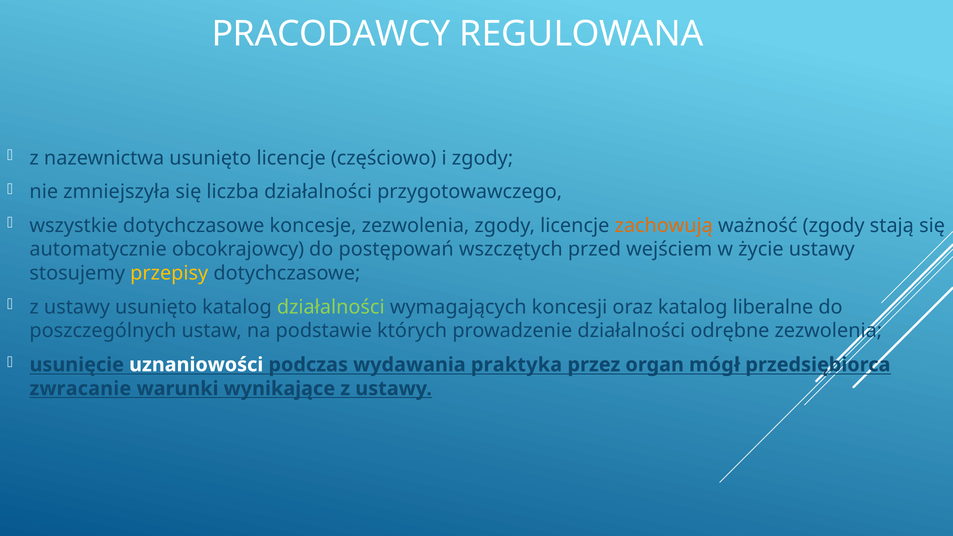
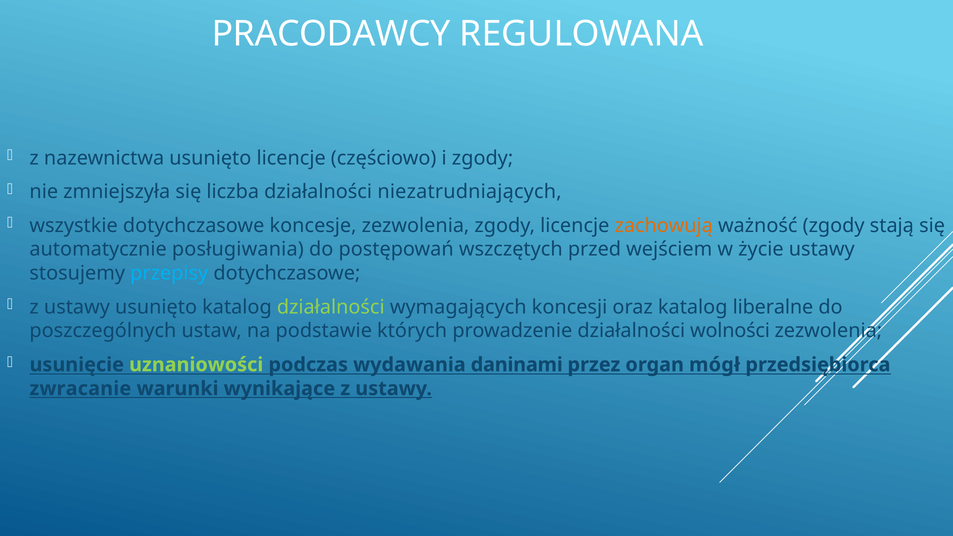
przygotowawczego: przygotowawczego -> niezatrudniających
obcokrajowcy: obcokrajowcy -> posługiwania
przepisy colour: yellow -> light blue
odrębne: odrębne -> wolności
uznaniowości colour: white -> light green
praktyka: praktyka -> daninami
